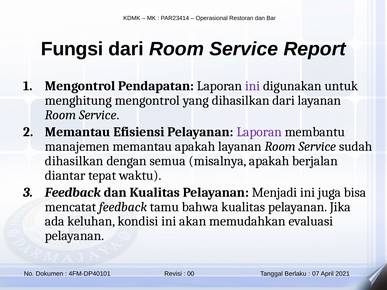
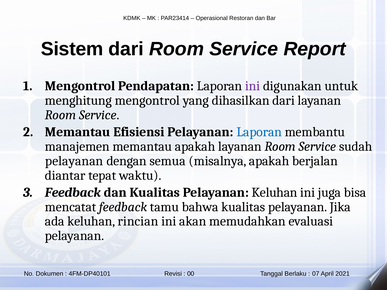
Fungsi: Fungsi -> Sistem
Laporan at (259, 132) colour: purple -> blue
dihasilkan at (74, 161): dihasilkan -> pelayanan
Pelayanan Menjadi: Menjadi -> Keluhan
kondisi: kondisi -> rincian
